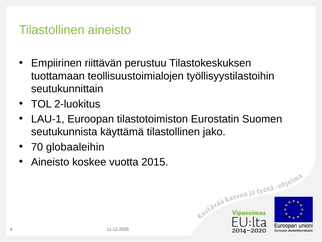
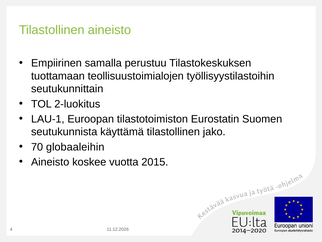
riittävän: riittävän -> samalla
